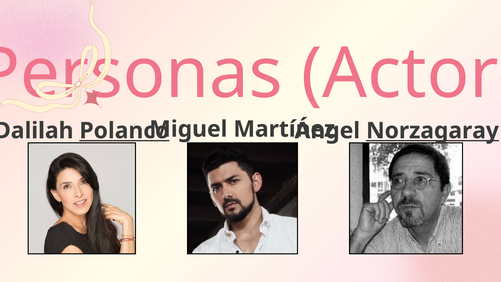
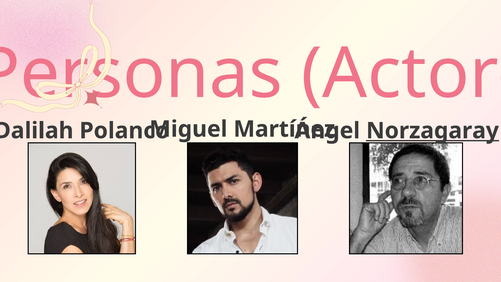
Polanco underline: present -> none
